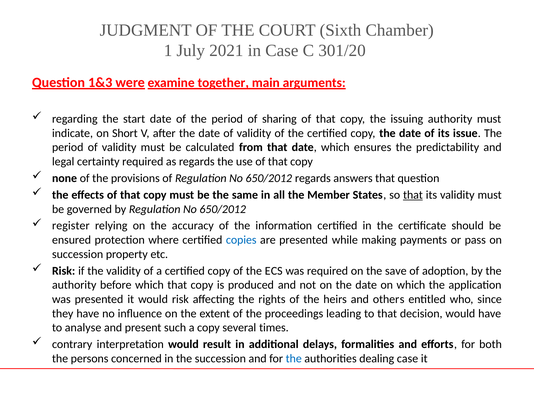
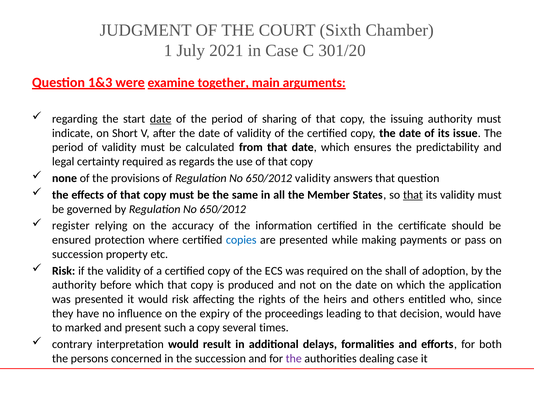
date at (161, 119) underline: none -> present
650/2012 regards: regards -> validity
save: save -> shall
extent: extent -> expiry
analyse: analyse -> marked
the at (294, 358) colour: blue -> purple
